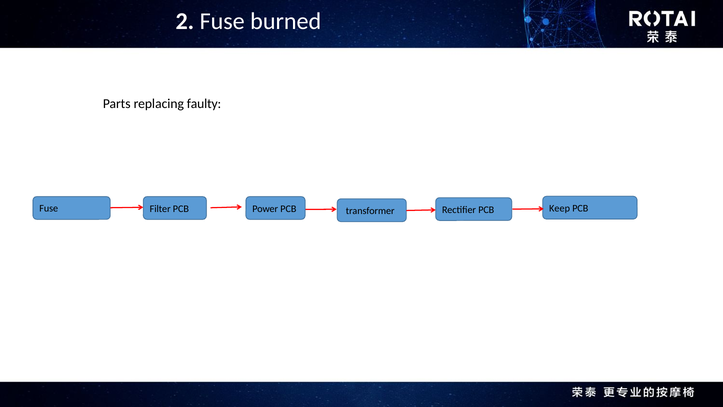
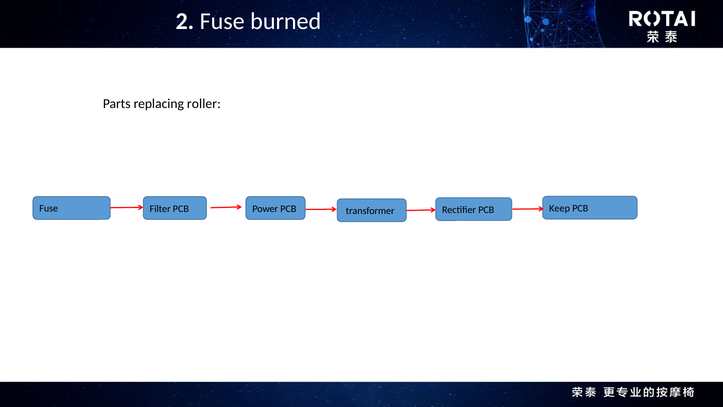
faulty: faulty -> roller
